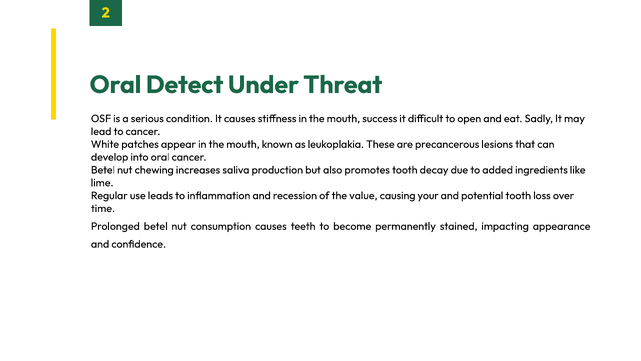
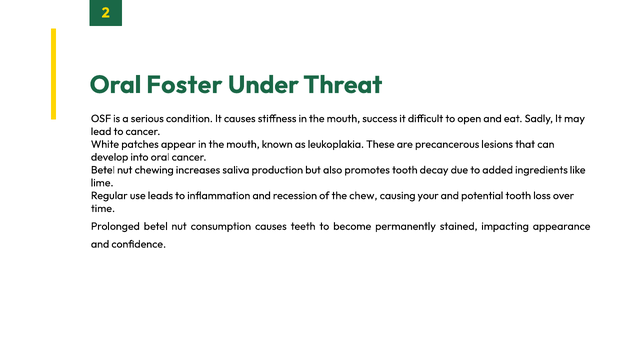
Detect: Detect -> Foster
value: value -> chew
